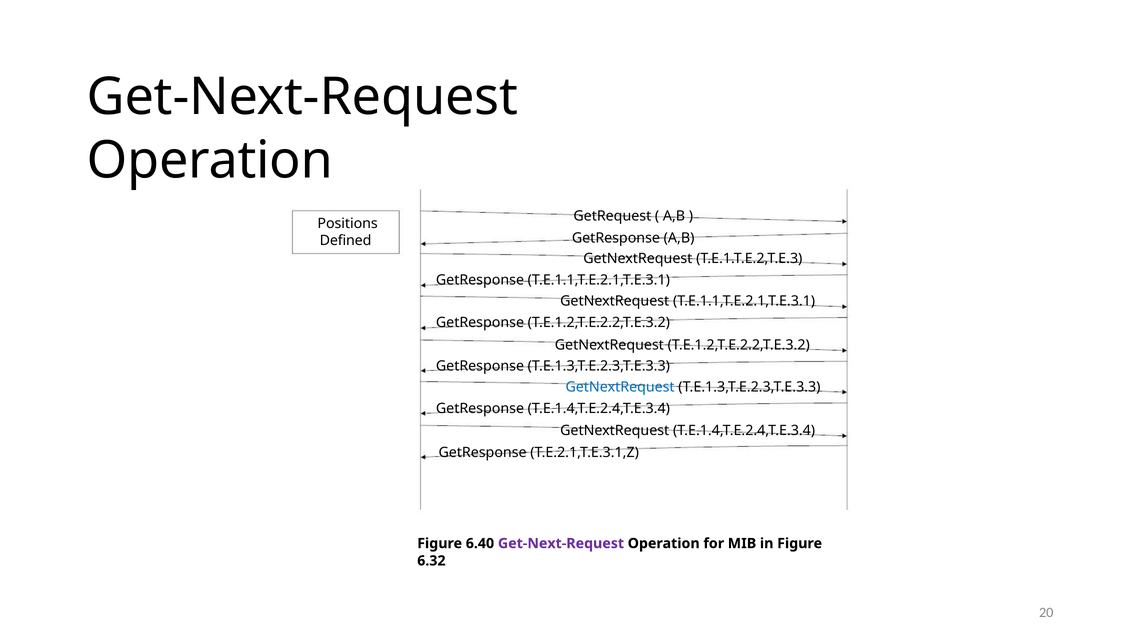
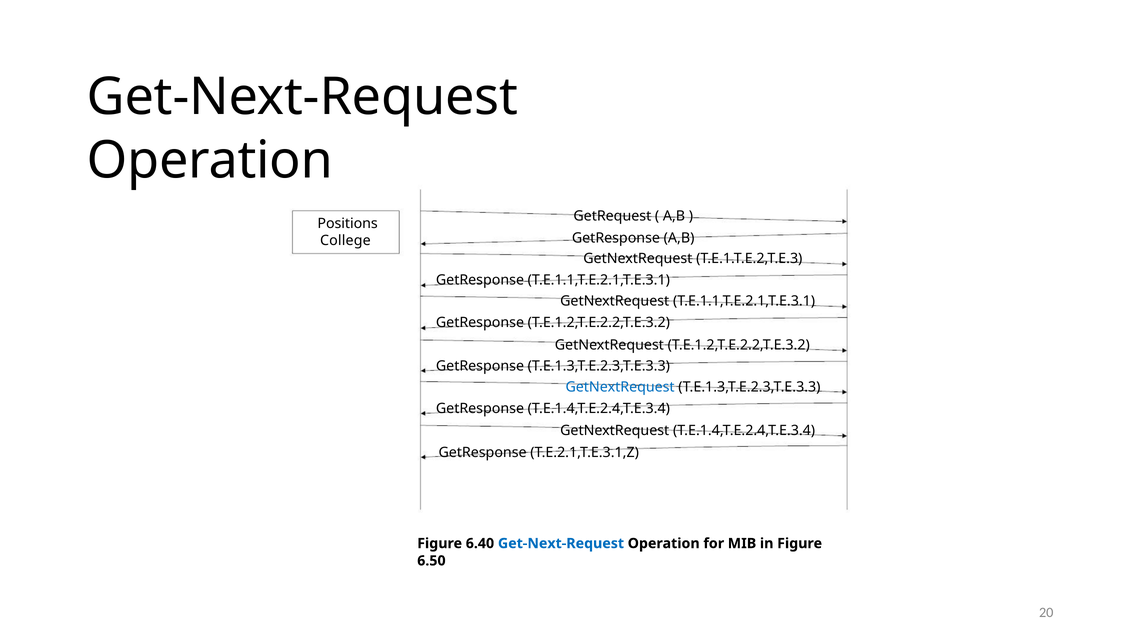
Defined: Defined -> College
Get-Next-Request at (561, 544) colour: purple -> blue
6.32: 6.32 -> 6.50
